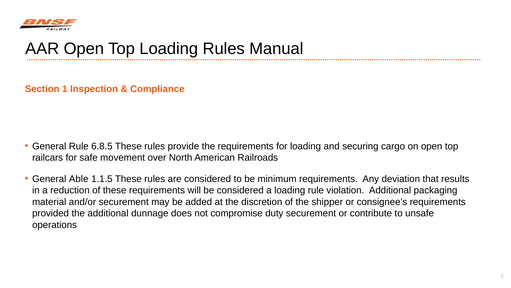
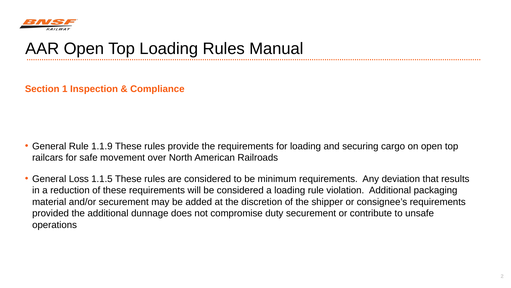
6.8.5: 6.8.5 -> 1.1.9
Able: Able -> Loss
